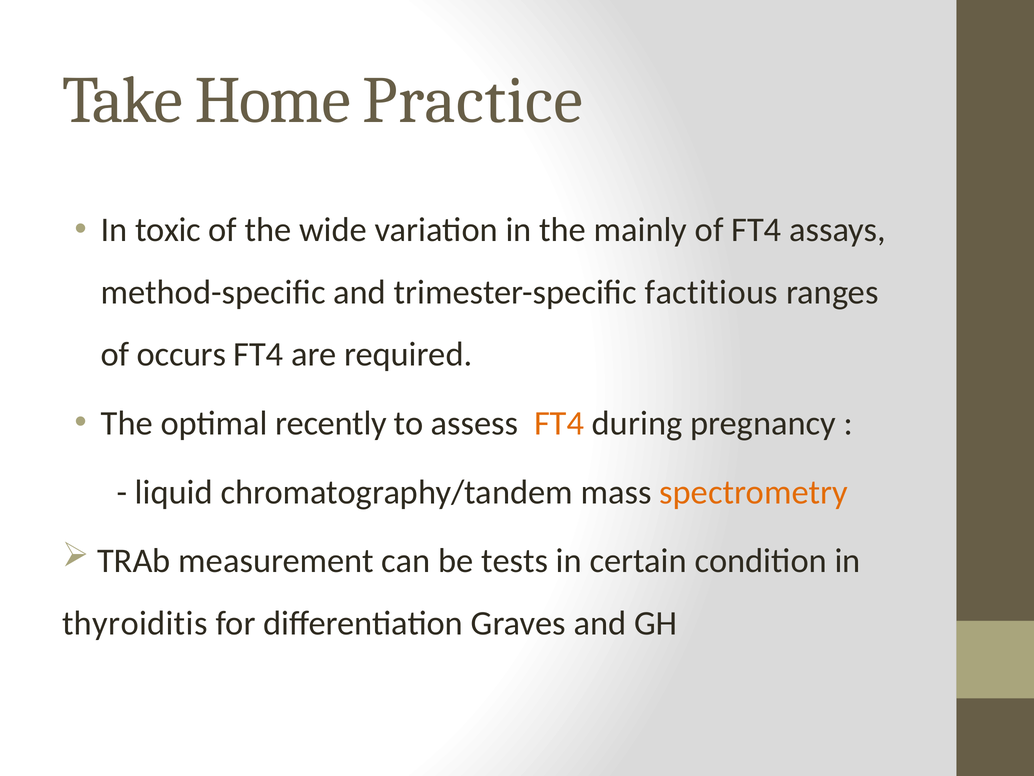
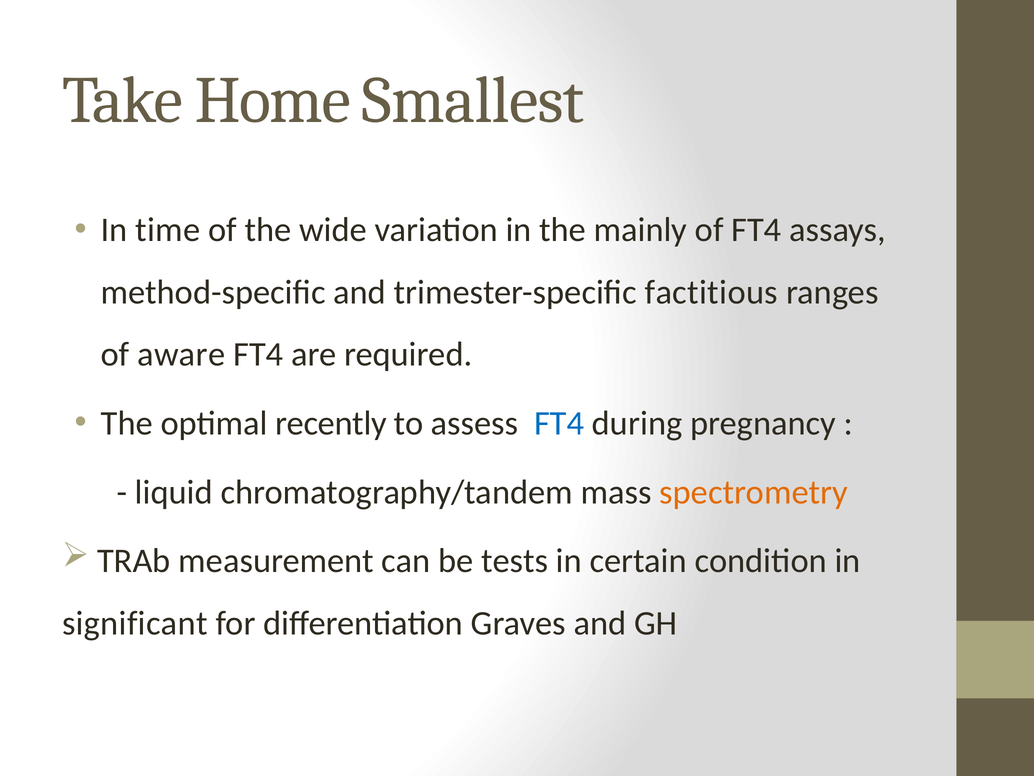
Practice: Practice -> Smallest
toxic: toxic -> time
occurs: occurs -> aware
FT4 at (559, 423) colour: orange -> blue
thyroiditis: thyroiditis -> significant
